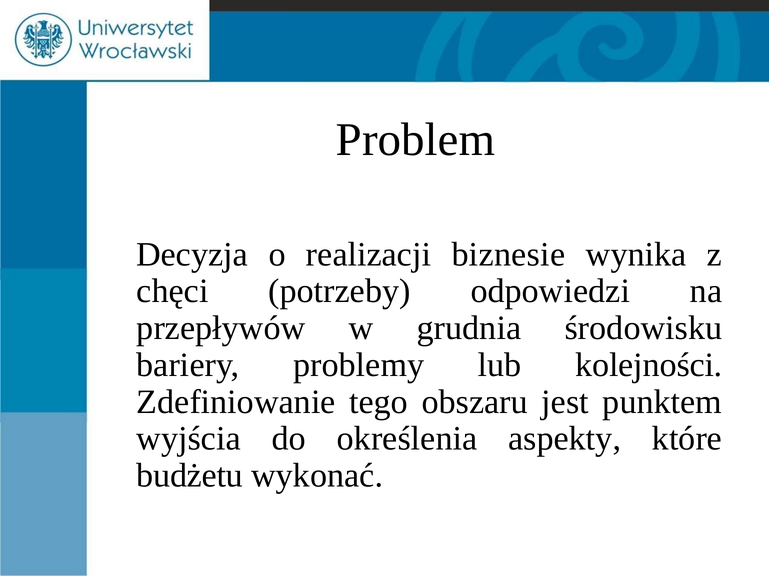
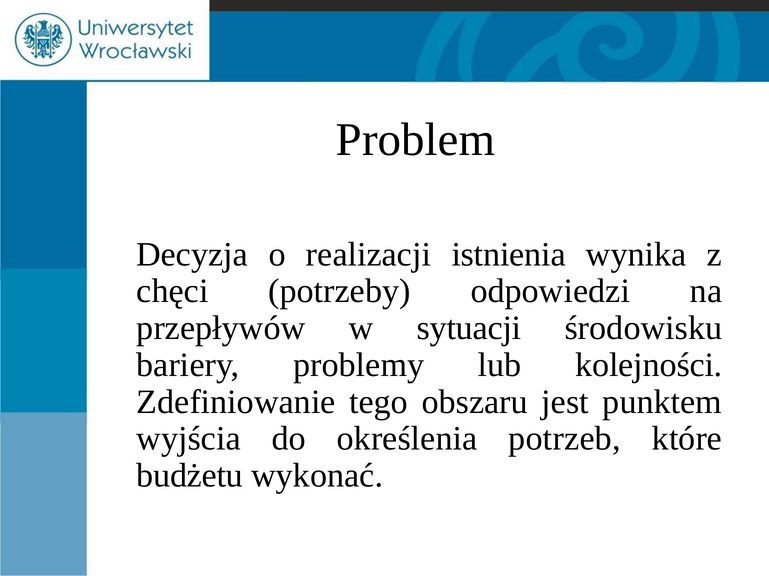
biznesie: biznesie -> istnienia
grudnia: grudnia -> sytuacji
aspekty: aspekty -> potrzeb
